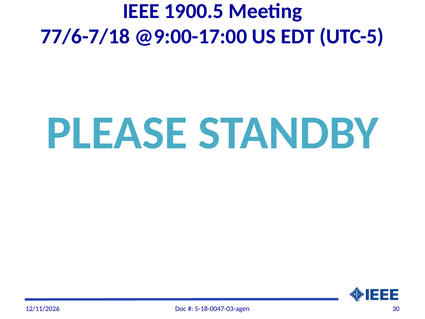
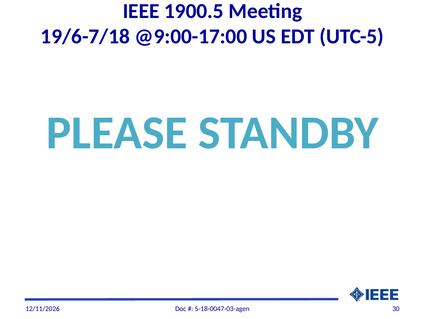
77/6-7/18: 77/6-7/18 -> 19/6-7/18
